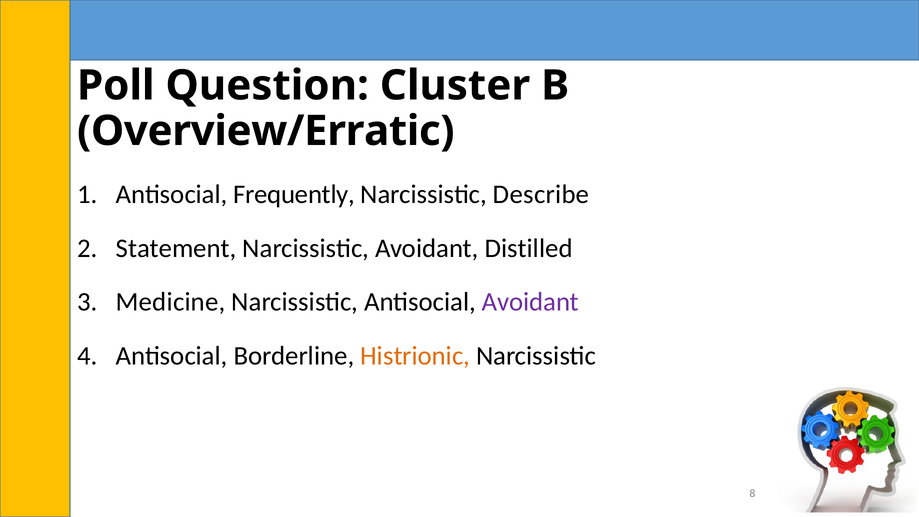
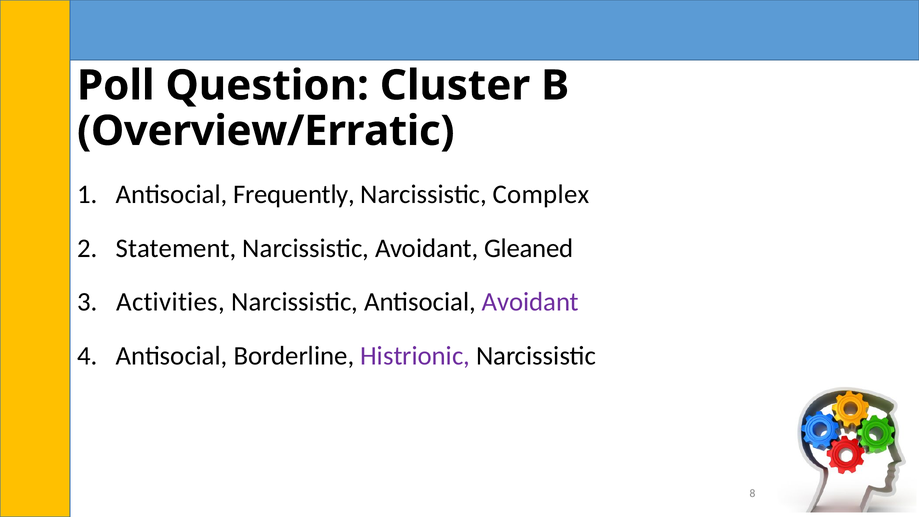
Describe: Describe -> Complex
Distilled: Distilled -> Gleaned
Medicine: Medicine -> Activities
Histrionic colour: orange -> purple
